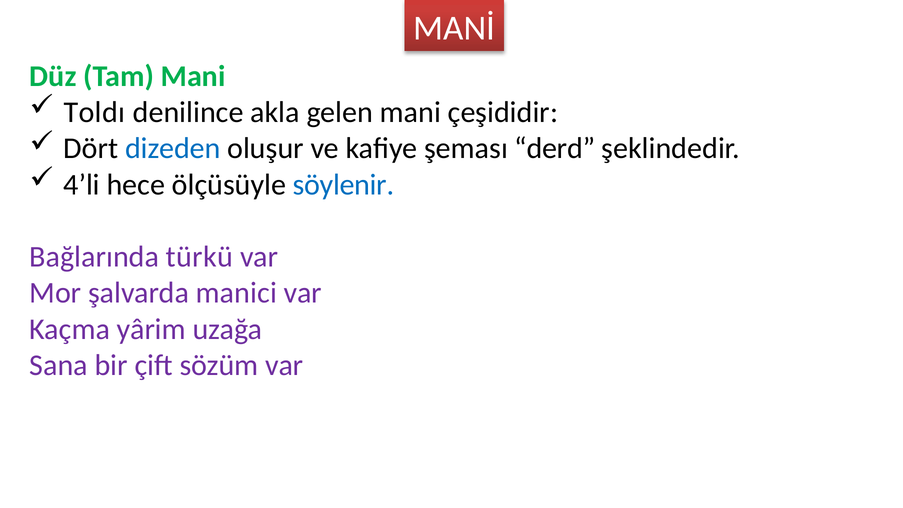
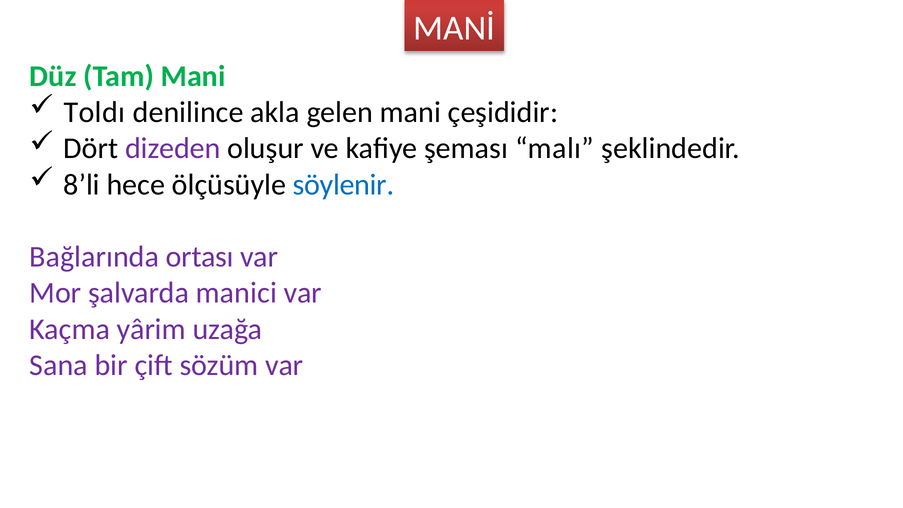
dizeden colour: blue -> purple
derd: derd -> malı
4’li: 4’li -> 8’li
türkü: türkü -> ortası
